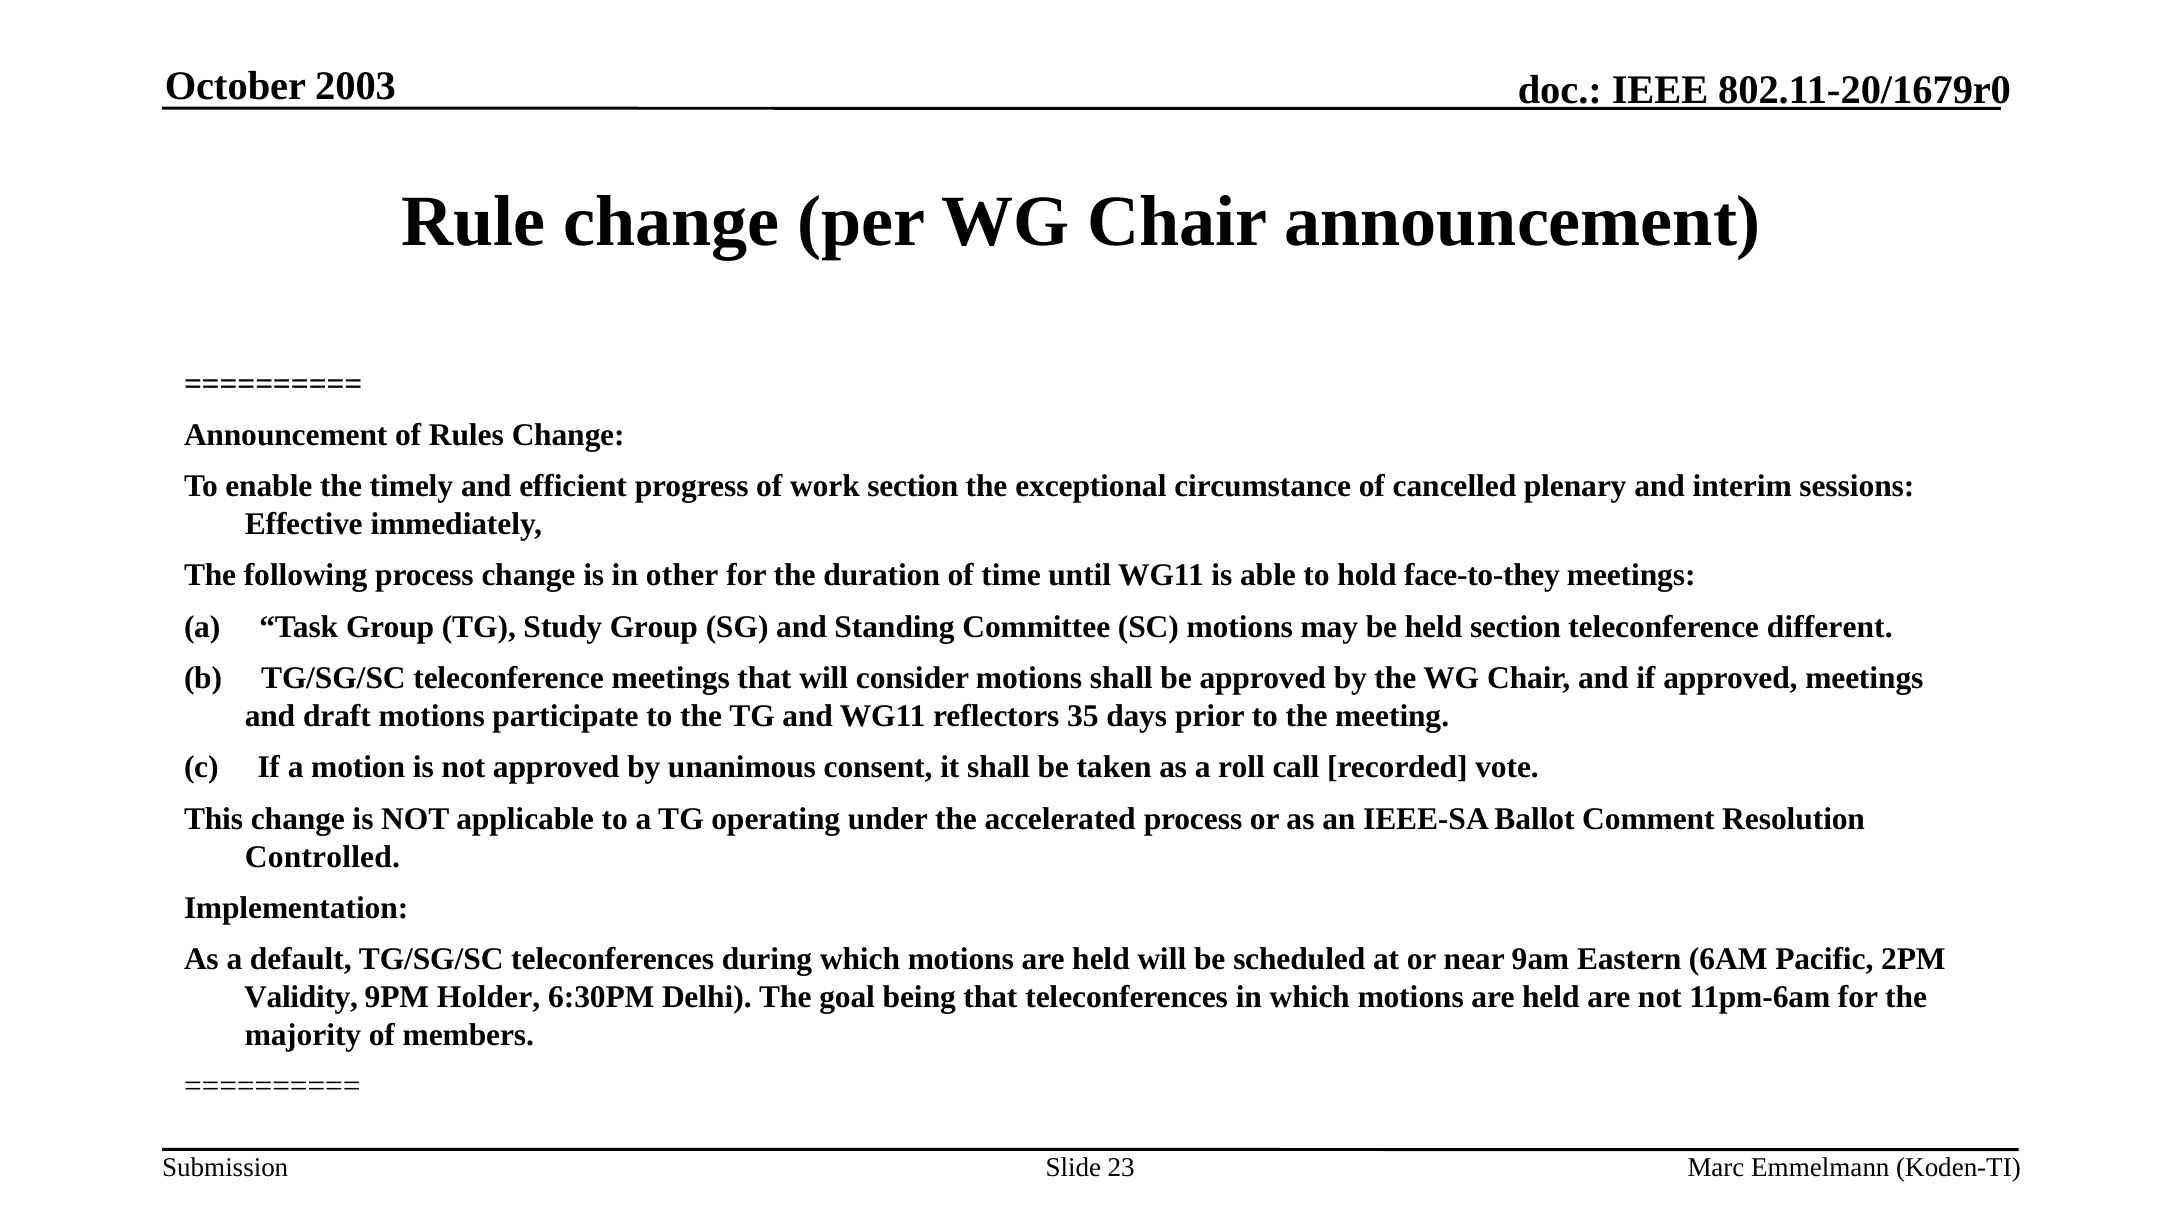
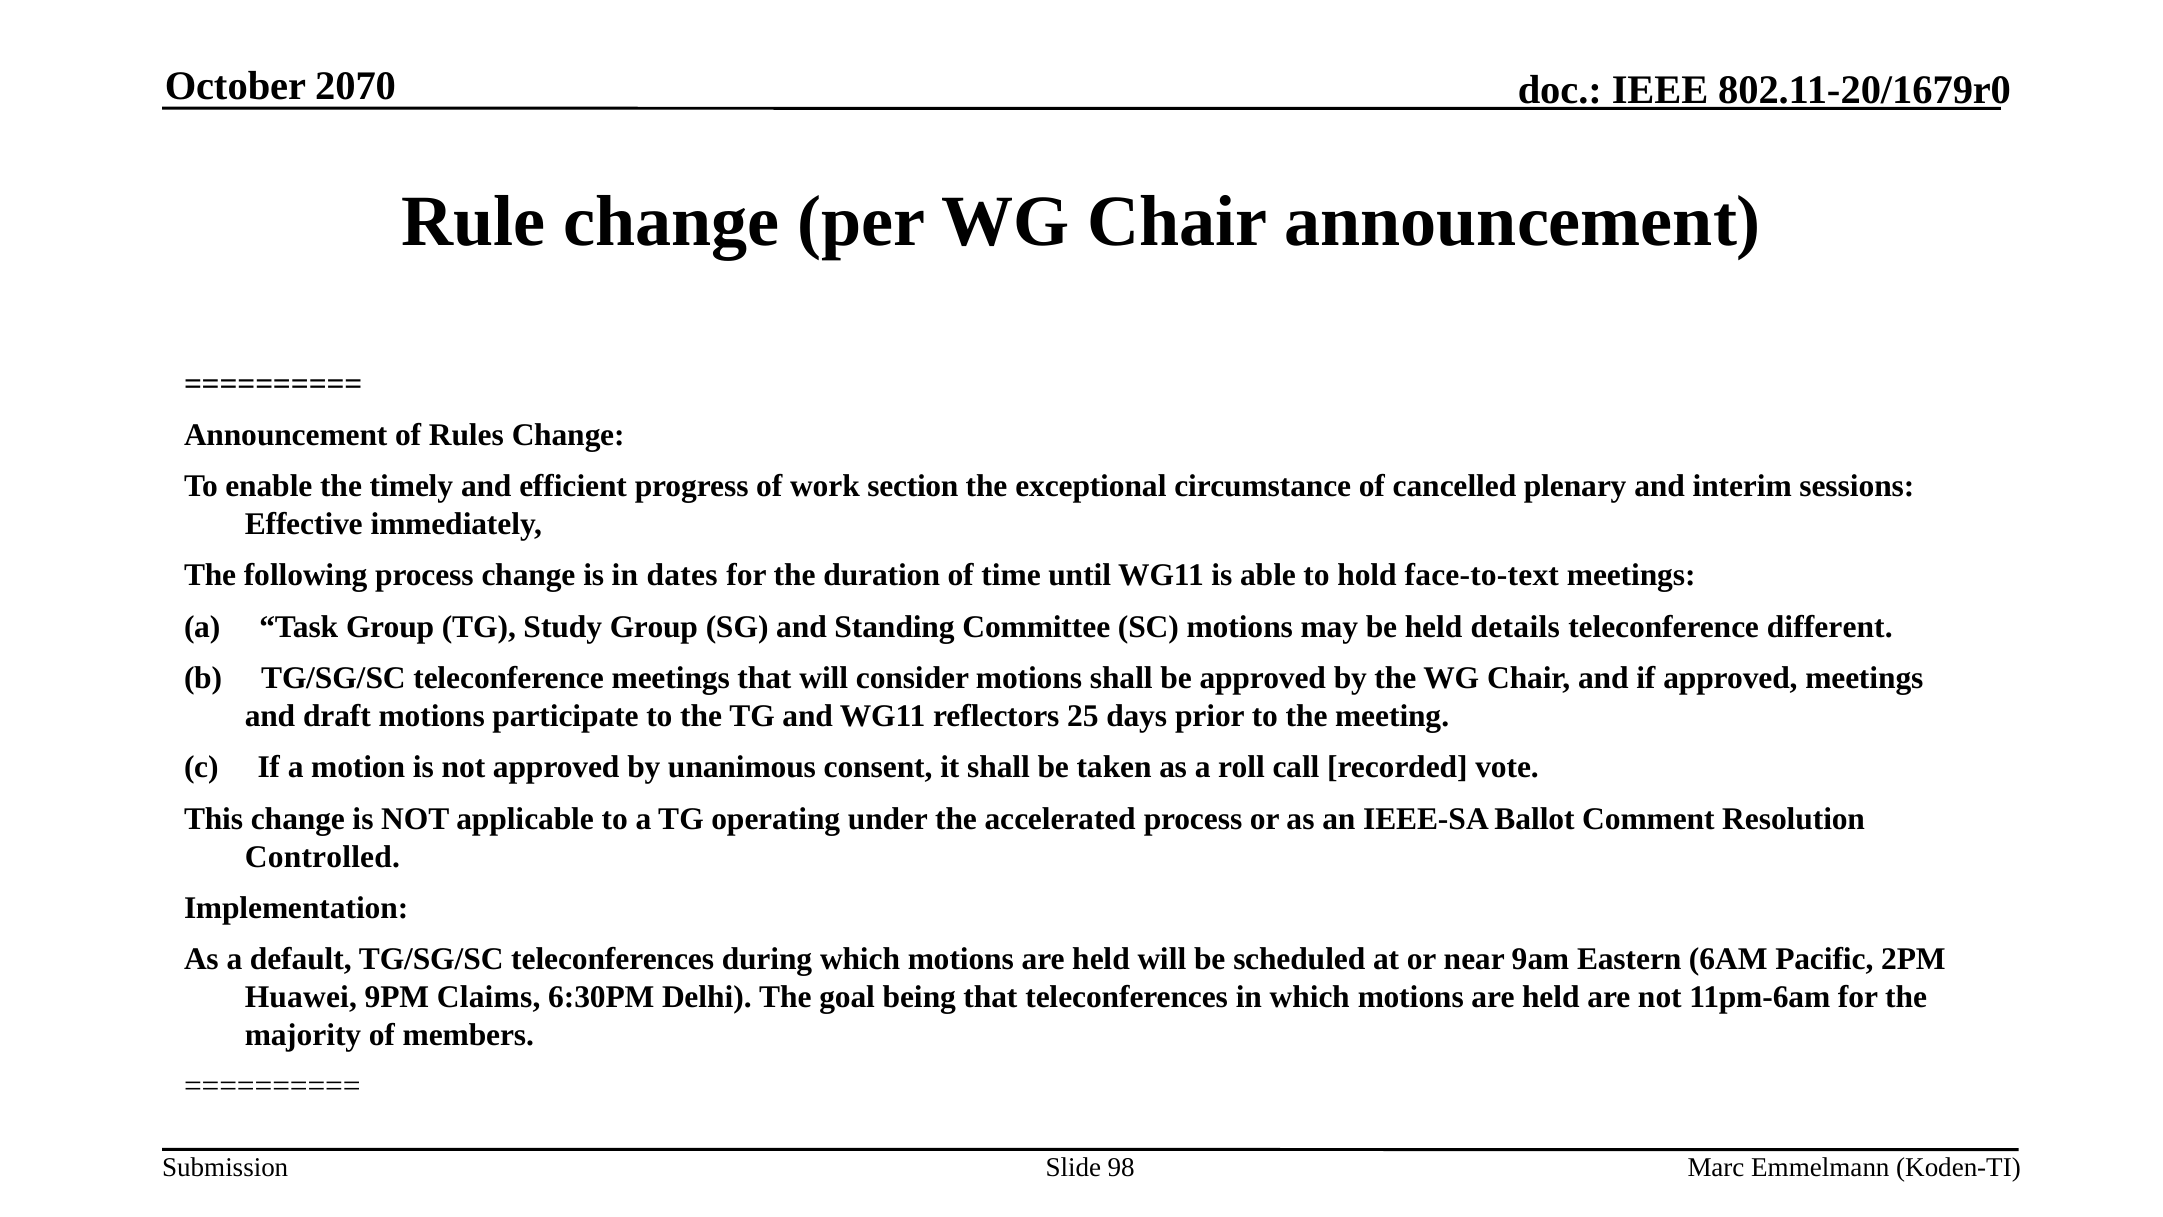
2003: 2003 -> 2070
other: other -> dates
face-to-they: face-to-they -> face-to-text
held section: section -> details
35: 35 -> 25
Validity: Validity -> Huawei
Holder: Holder -> Claims
23: 23 -> 98
